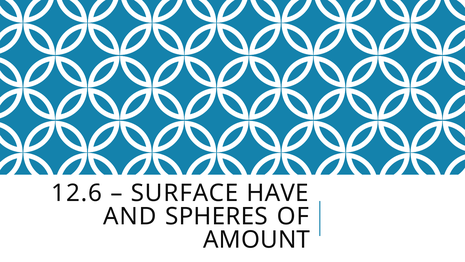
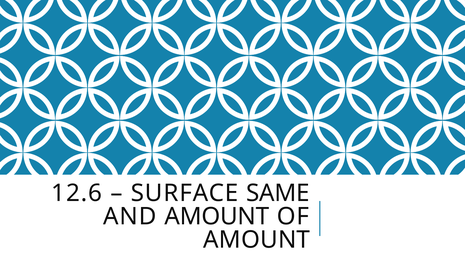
HAVE: HAVE -> SAME
AND SPHERES: SPHERES -> AMOUNT
